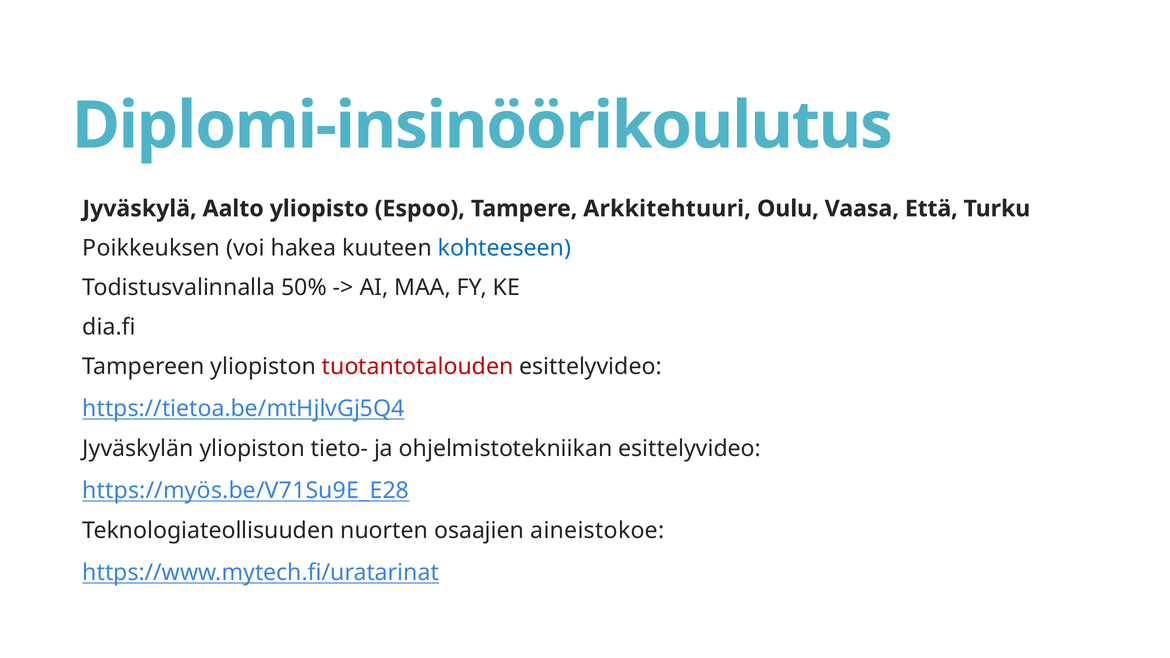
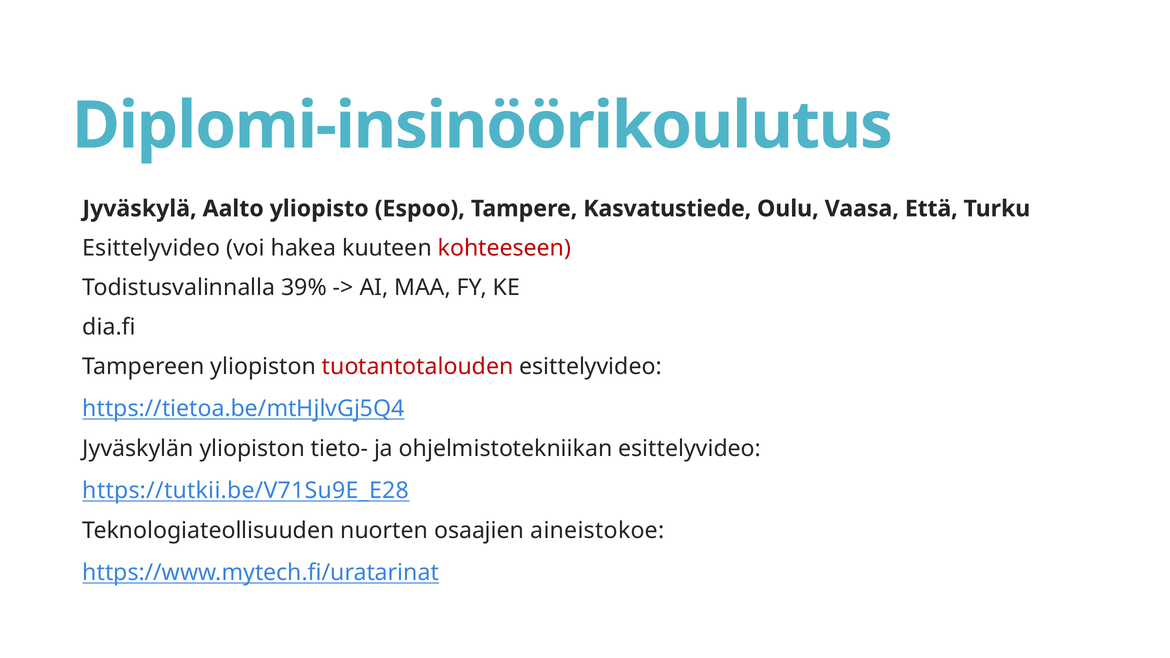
Arkkitehtuuri: Arkkitehtuuri -> Kasvatustiede
Poikkeuksen at (151, 248): Poikkeuksen -> Esittelyvideo
kohteeseen colour: blue -> red
50%: 50% -> 39%
https://myös.be/V71Su9E_E28: https://myös.be/V71Su9E_E28 -> https://tutkii.be/V71Su9E_E28
